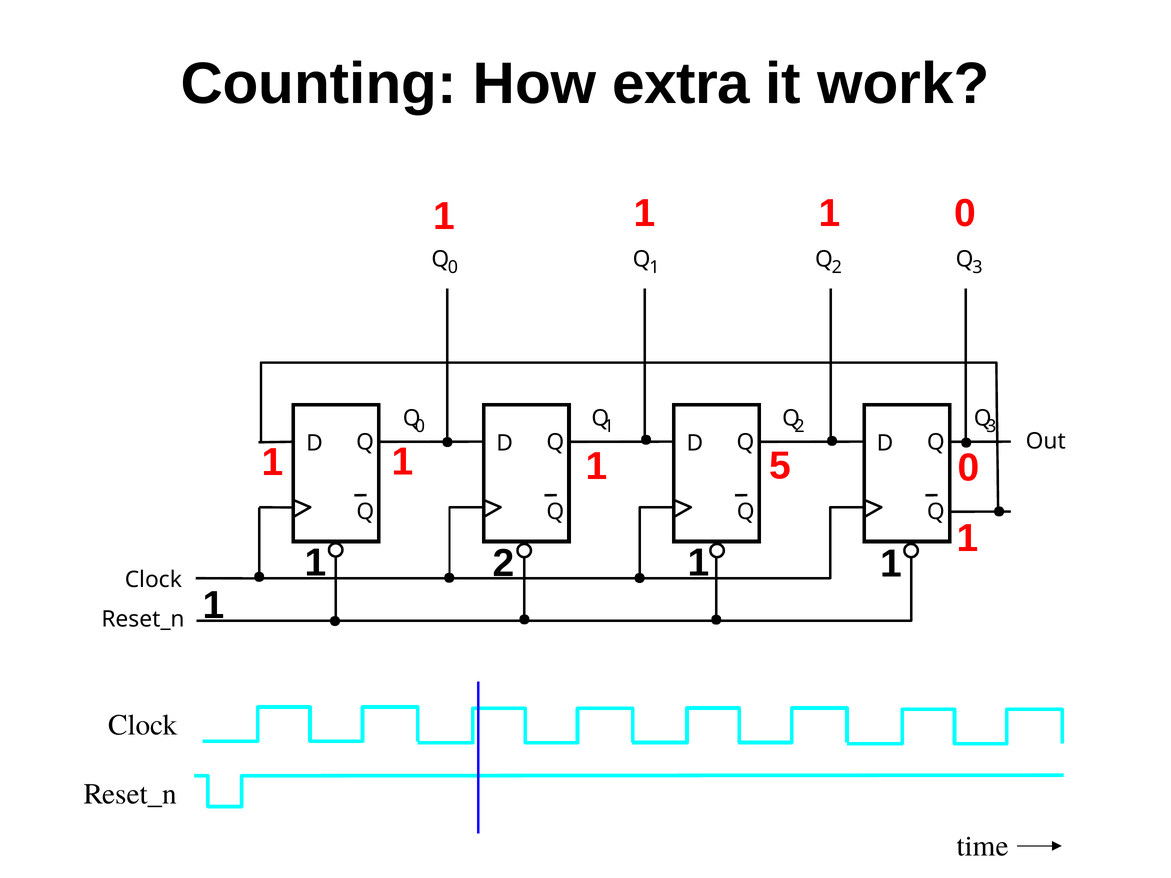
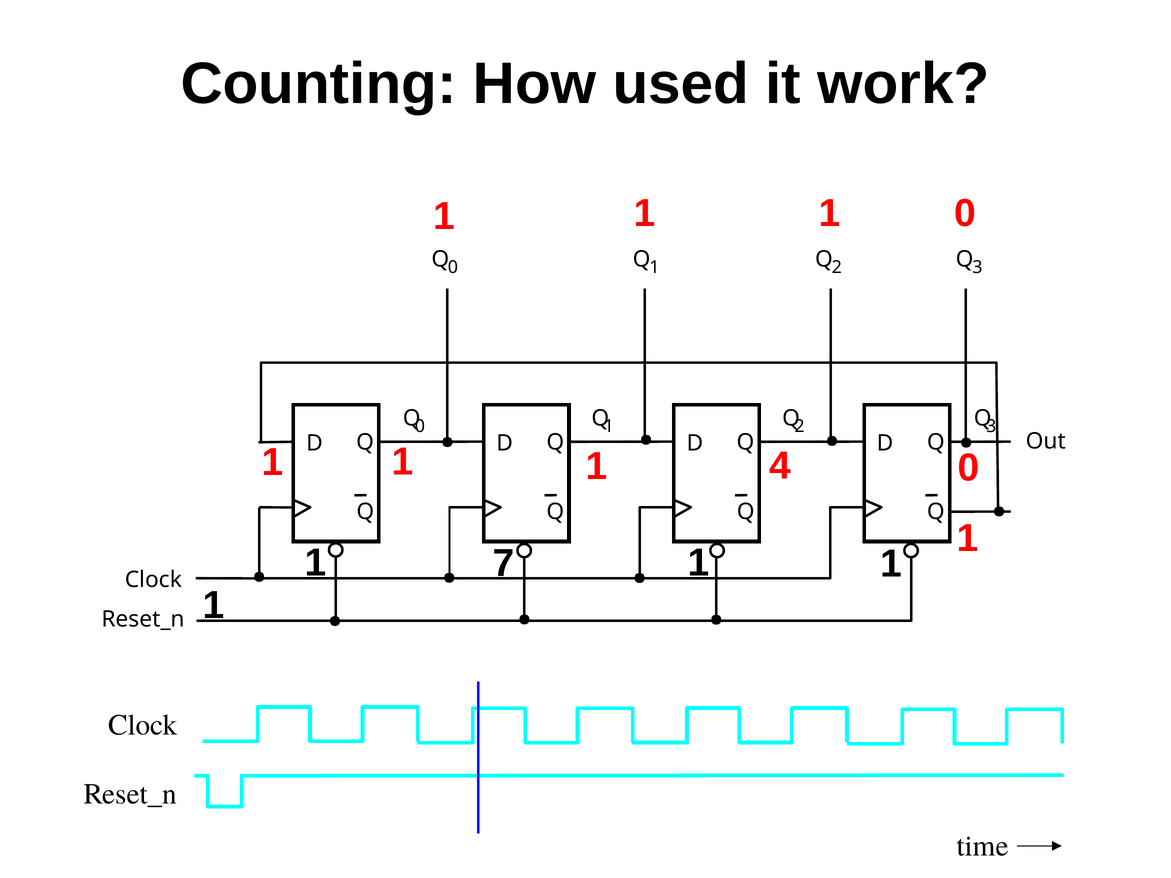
extra: extra -> used
5: 5 -> 4
1 2: 2 -> 7
